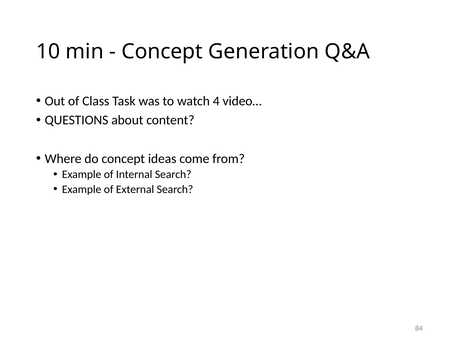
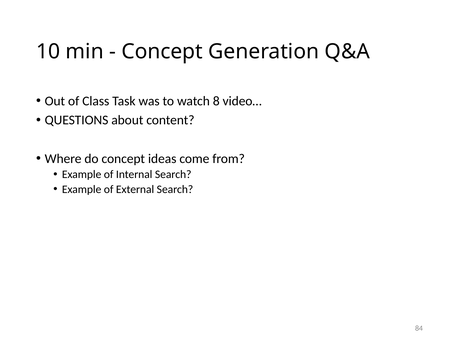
4: 4 -> 8
